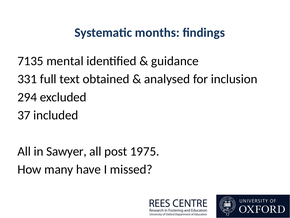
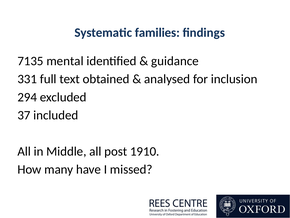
months: months -> families
Sawyer: Sawyer -> Middle
1975: 1975 -> 1910
